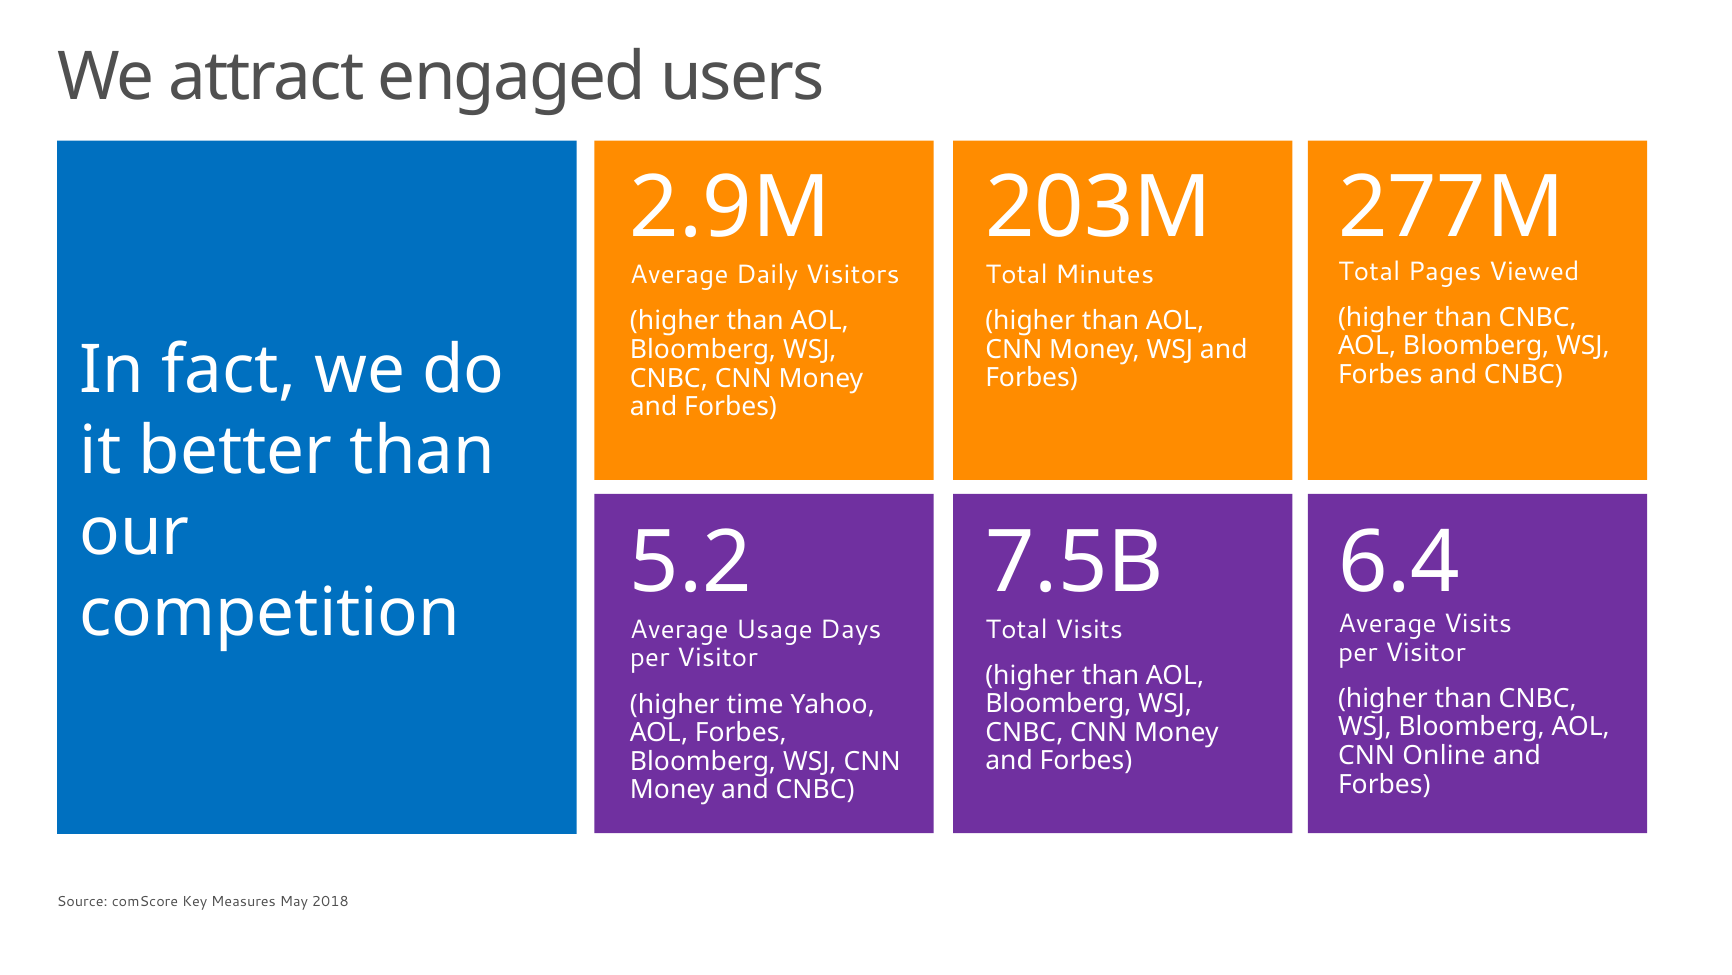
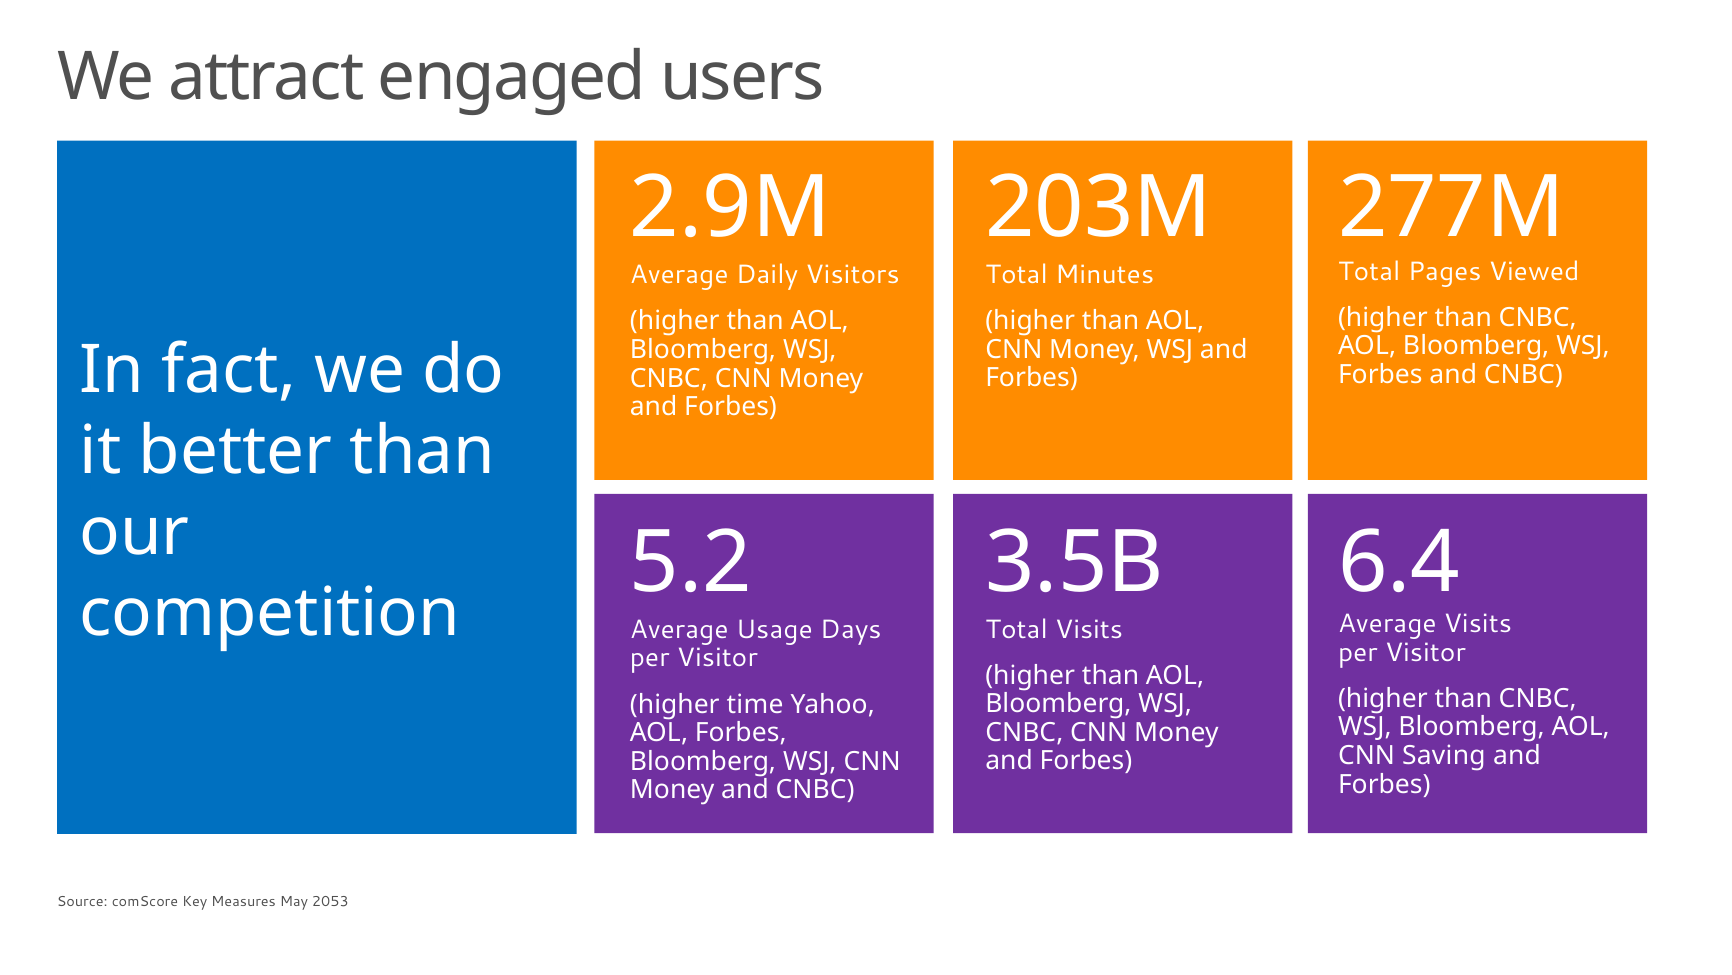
7.5B: 7.5B -> 3.5B
Online: Online -> Saving
2018: 2018 -> 2053
